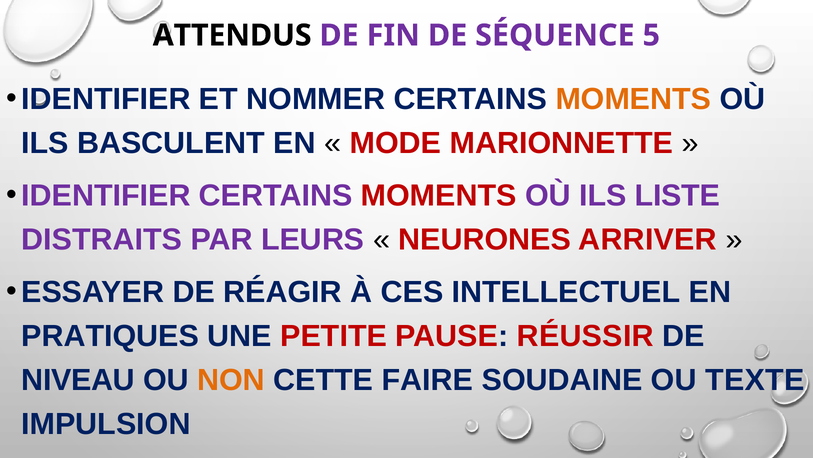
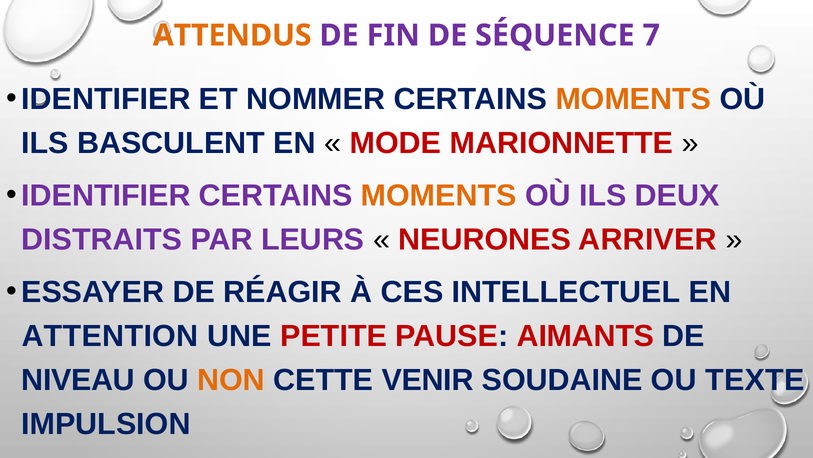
ATTENDUS colour: black -> orange
5: 5 -> 7
MOMENTS at (439, 195) colour: red -> orange
LISTE: LISTE -> DEUX
PRATIQUES: PRATIQUES -> ATTENTION
RÉUSSIR: RÉUSSIR -> AIMANTS
FAIRE: FAIRE -> VENIR
